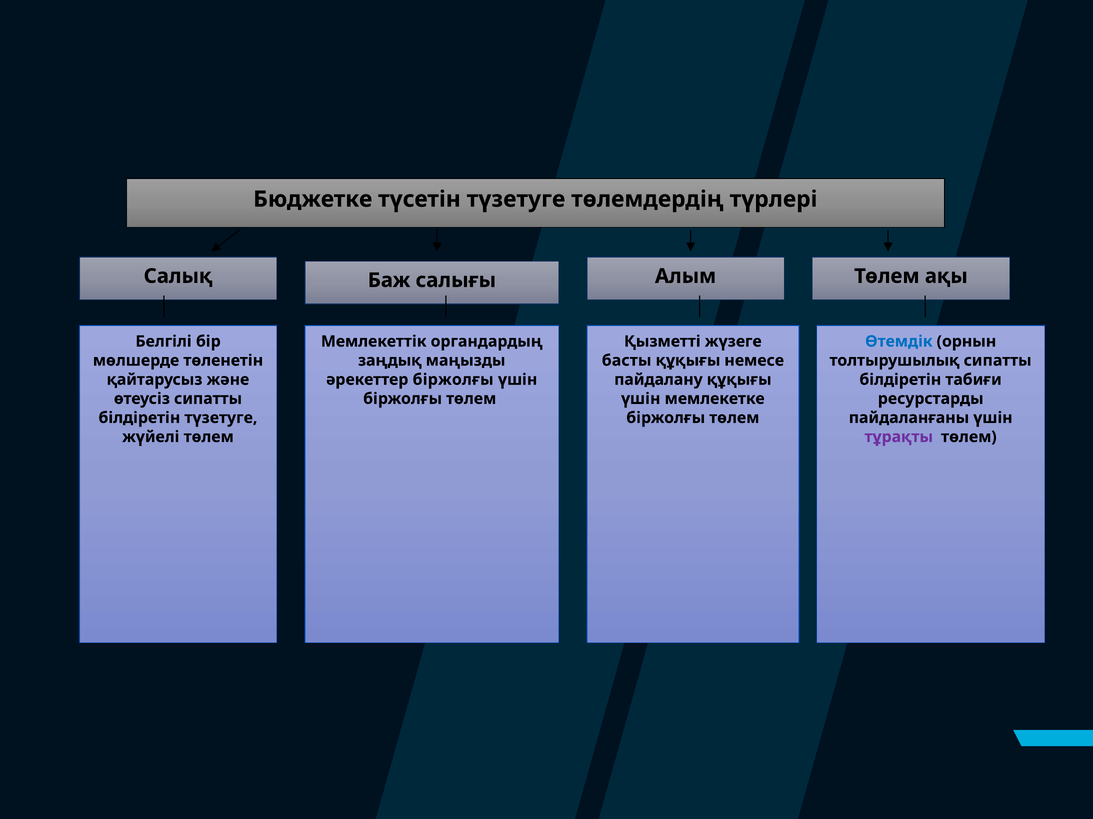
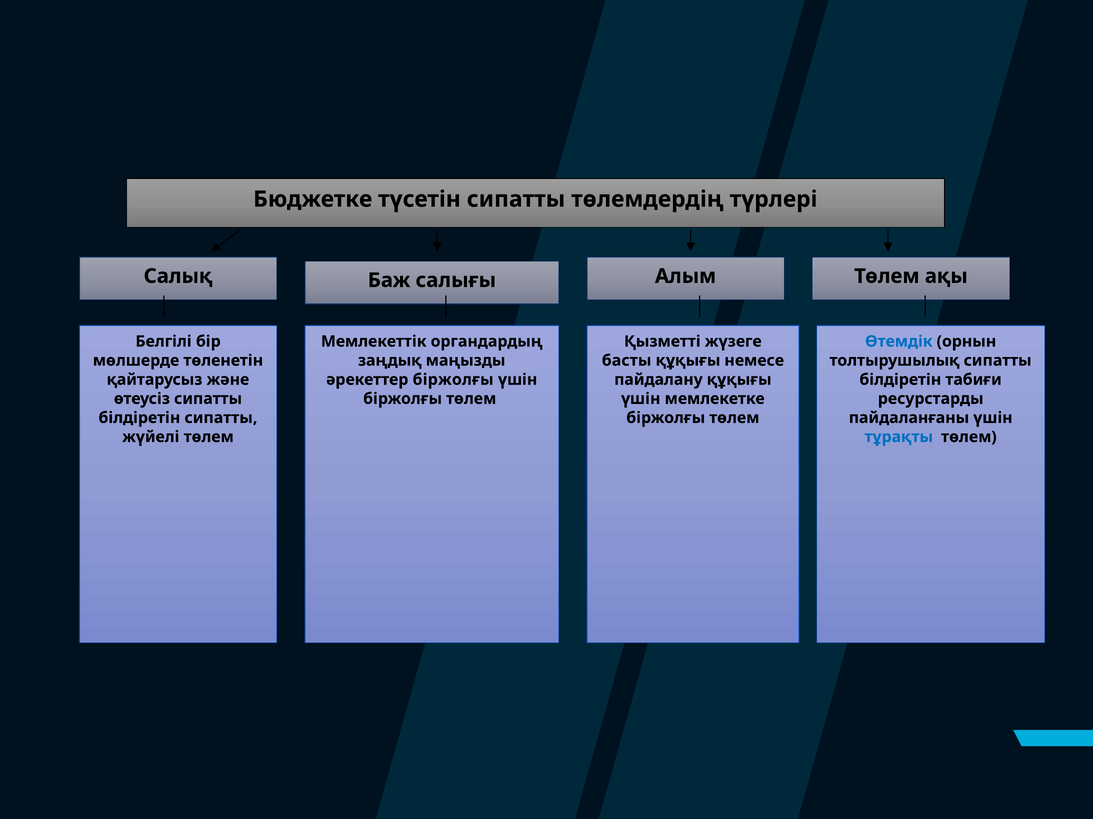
түсетін түзетуге: түзетуге -> сипатты
білдіретін түзетуге: түзетуге -> сипатты
тұрақты colour: purple -> blue
